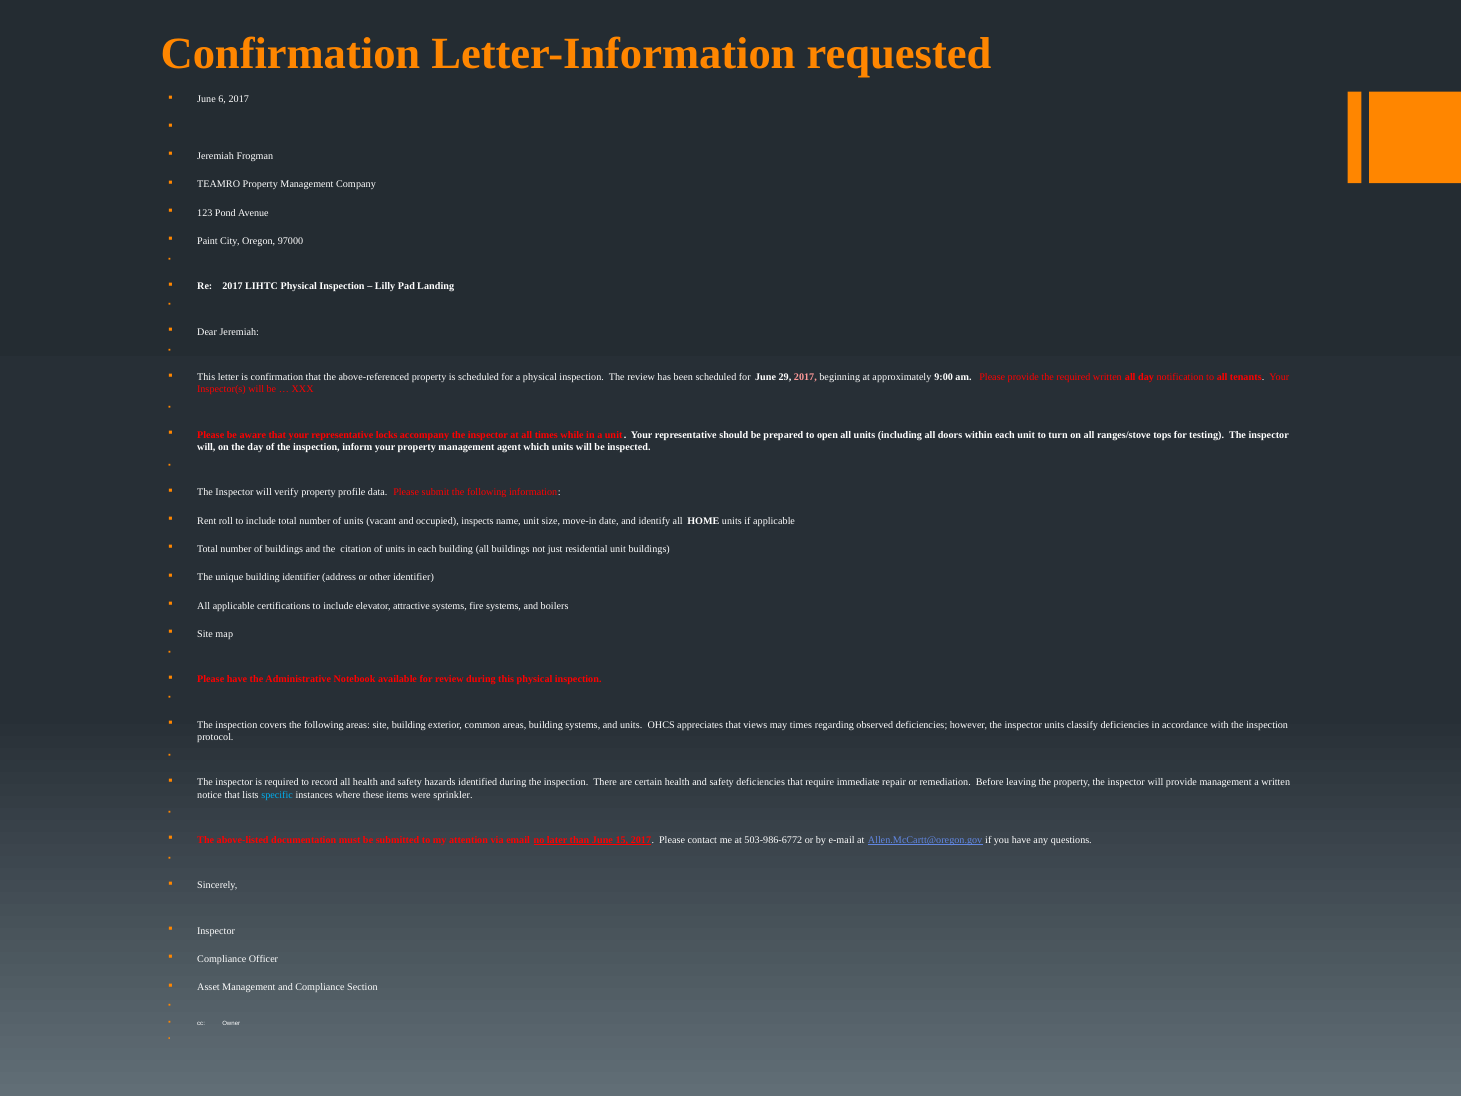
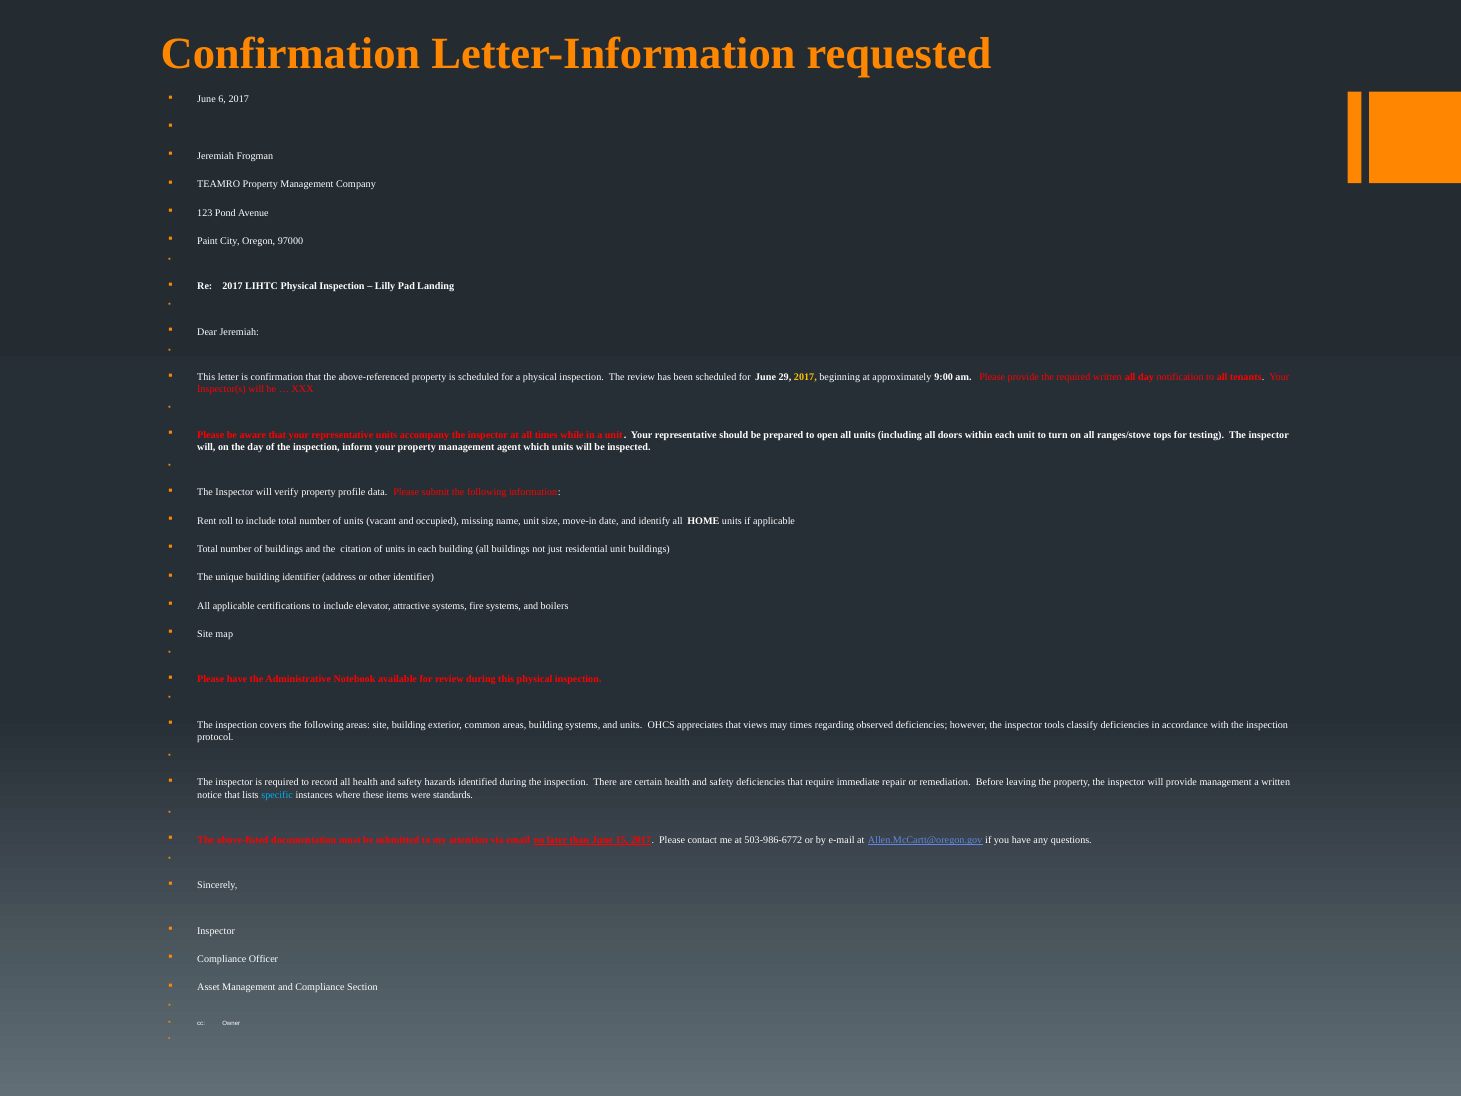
2017 at (805, 377) colour: pink -> yellow
representative locks: locks -> units
inspects: inspects -> missing
inspector units: units -> tools
sprinkler: sprinkler -> standards
